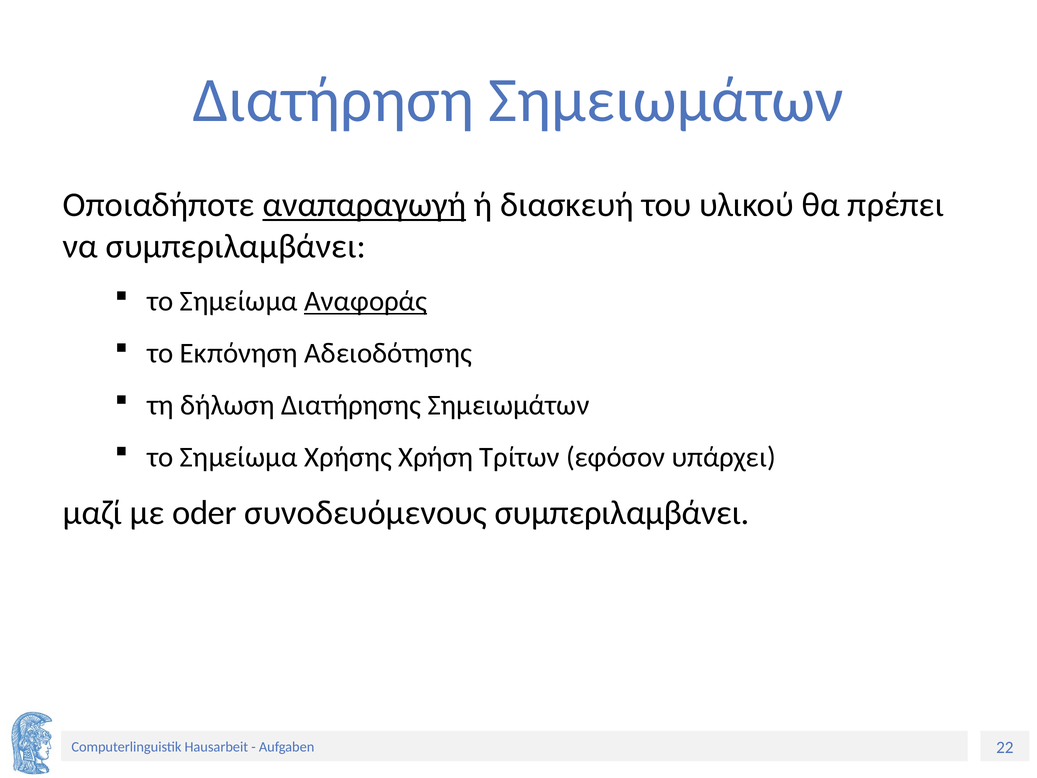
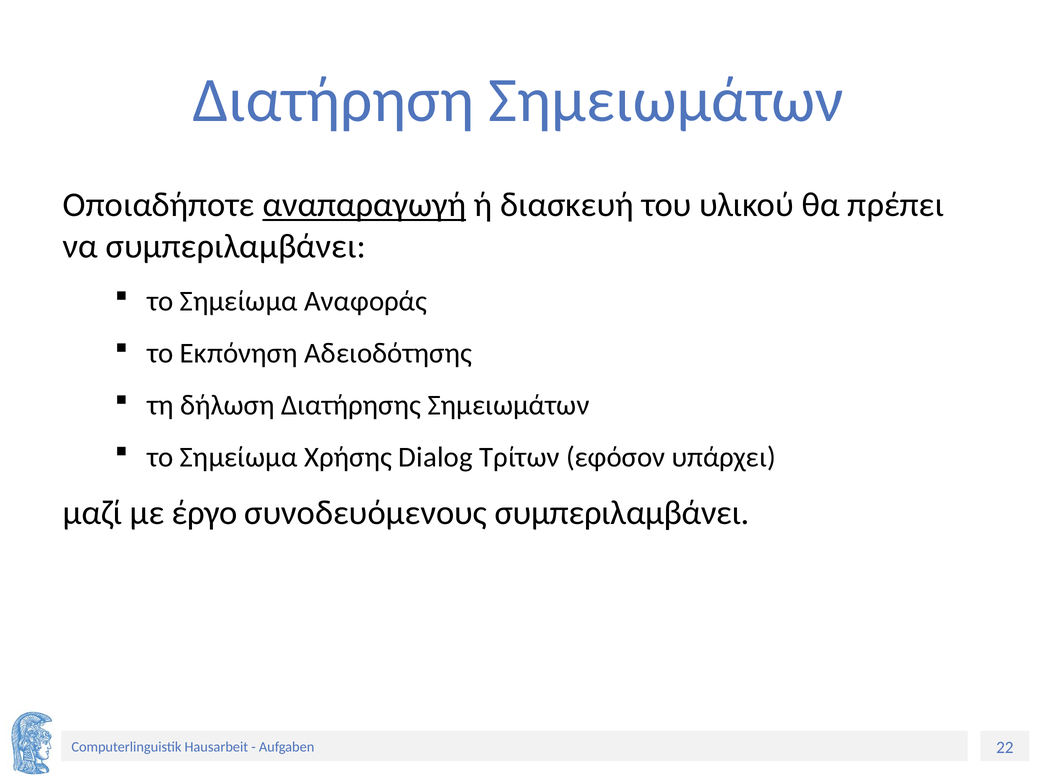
Αναφοράς underline: present -> none
Χρήση: Χρήση -> Dialog
oder: oder -> έργο
